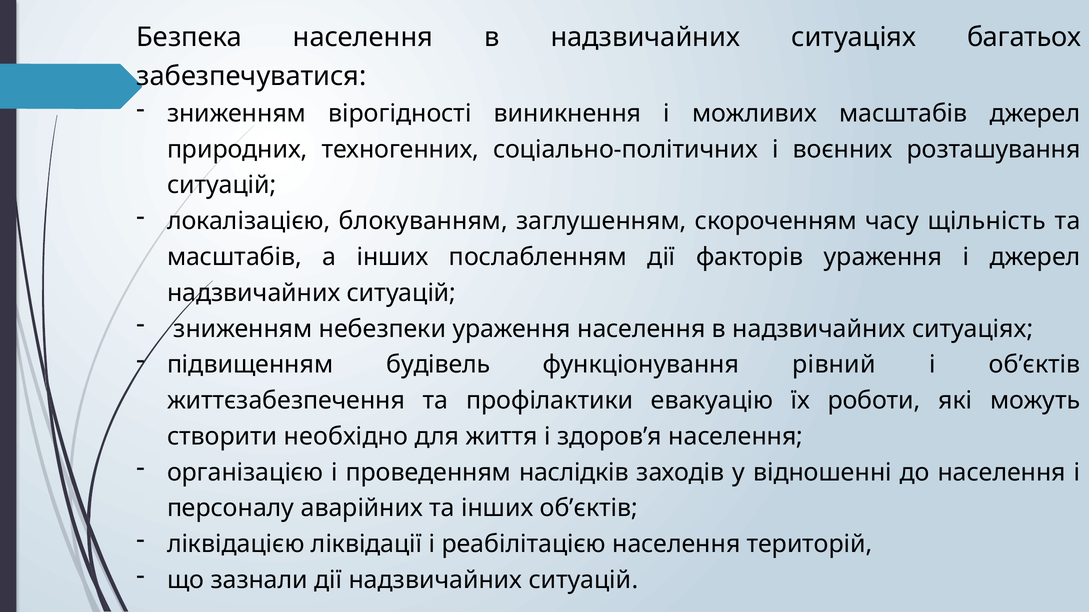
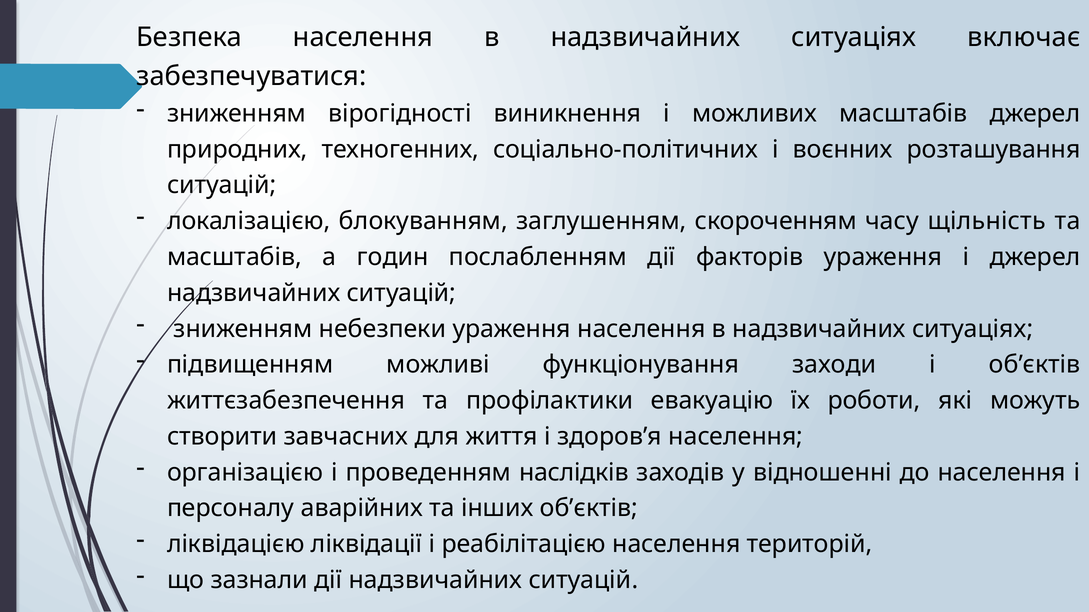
багатьох: багатьох -> включає
а інших: інших -> годин
будівель: будівель -> можливі
рівний: рівний -> заходи
необхідно: необхідно -> завчасних
